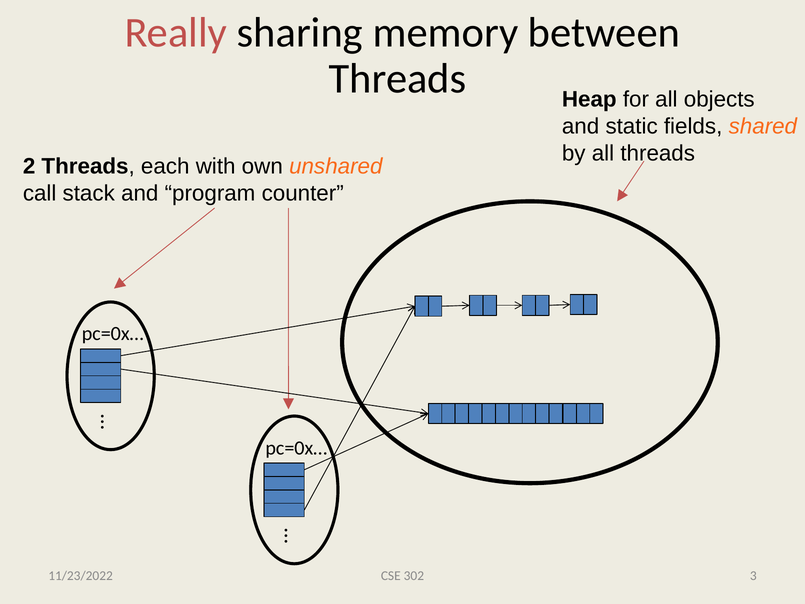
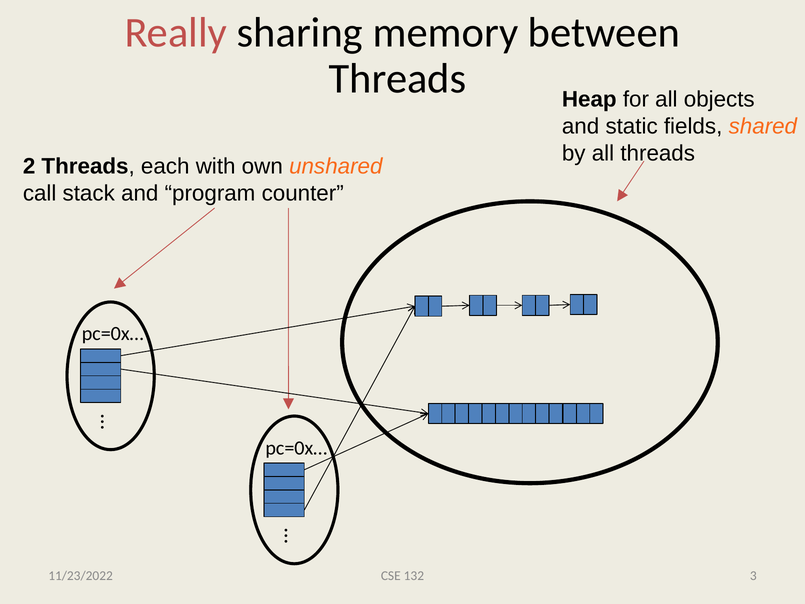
302: 302 -> 132
